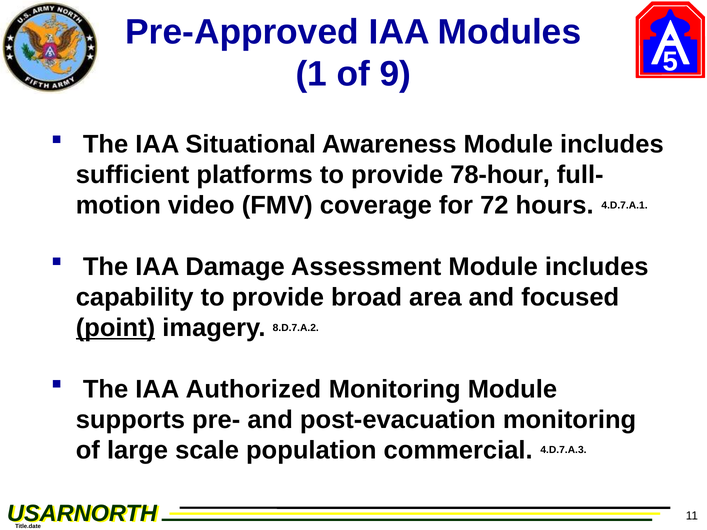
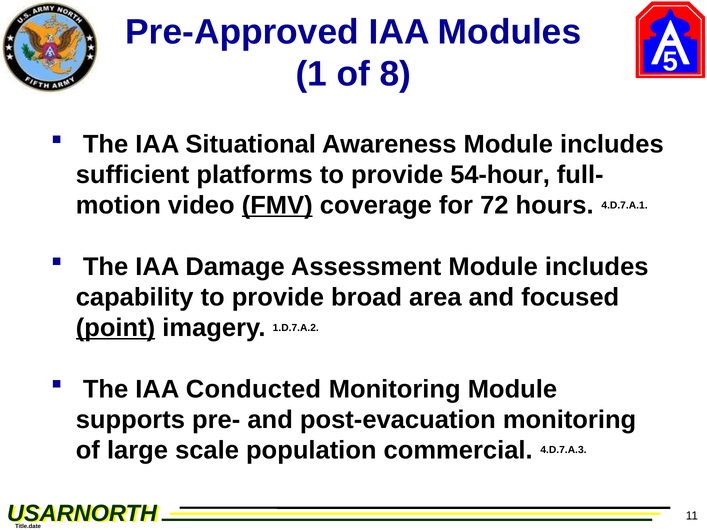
9: 9 -> 8
78-hour: 78-hour -> 54-hour
FMV underline: none -> present
8.D.7.A.2: 8.D.7.A.2 -> 1.D.7.A.2
Authorized: Authorized -> Conducted
